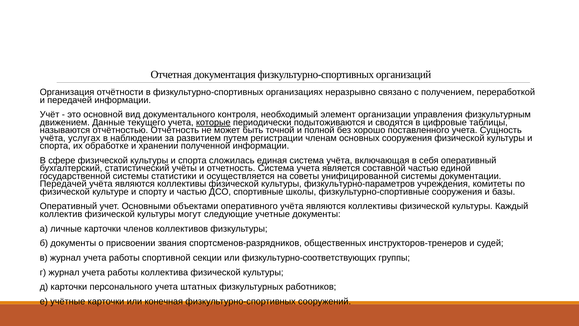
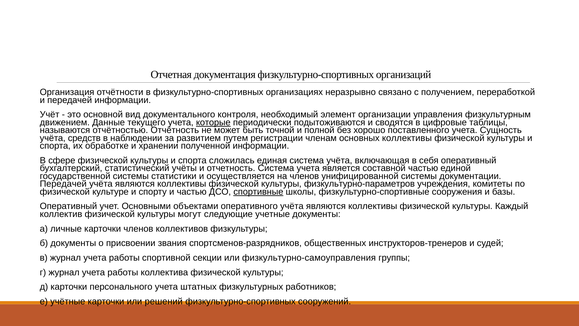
услугах: услугах -> средств
основных сооружения: сооружения -> коллективы
на советы: советы -> членов
спортивные underline: none -> present
физкультурно-соответствующих: физкультурно-соответствующих -> физкультурно-самоуправления
конечная: конечная -> решений
